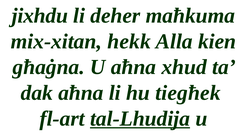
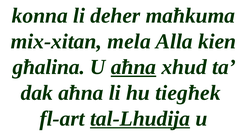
jixhdu: jixhdu -> konna
hekk: hekk -> mela
għaġna: għaġna -> għalina
aħna at (133, 67) underline: none -> present
